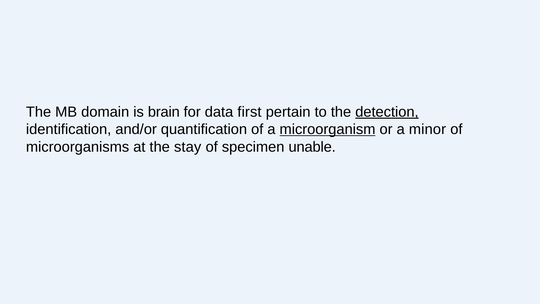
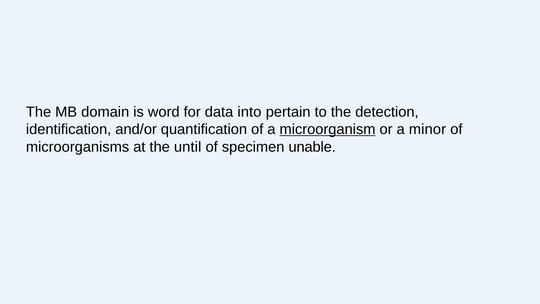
brain: brain -> word
first: first -> into
detection underline: present -> none
stay: stay -> until
